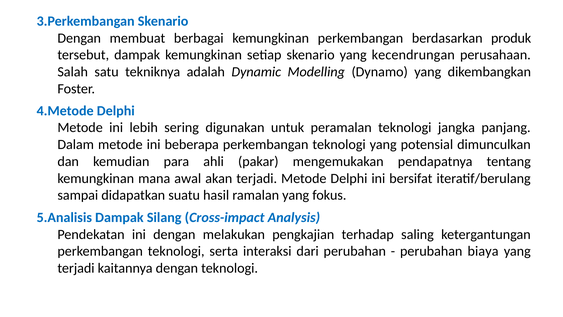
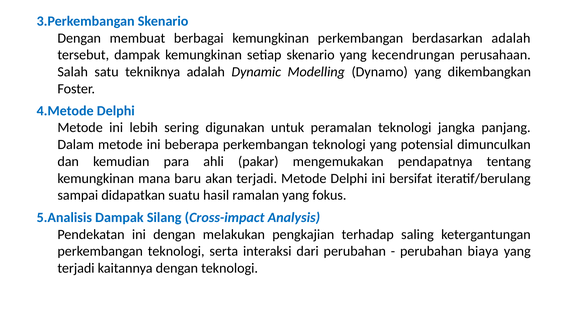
berdasarkan produk: produk -> adalah
awal: awal -> baru
